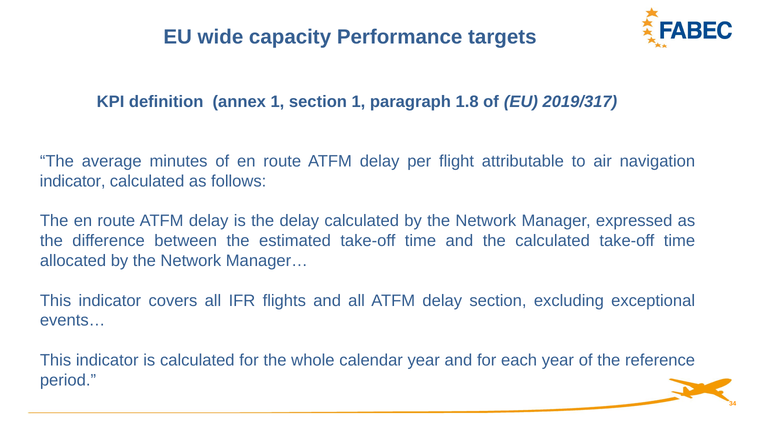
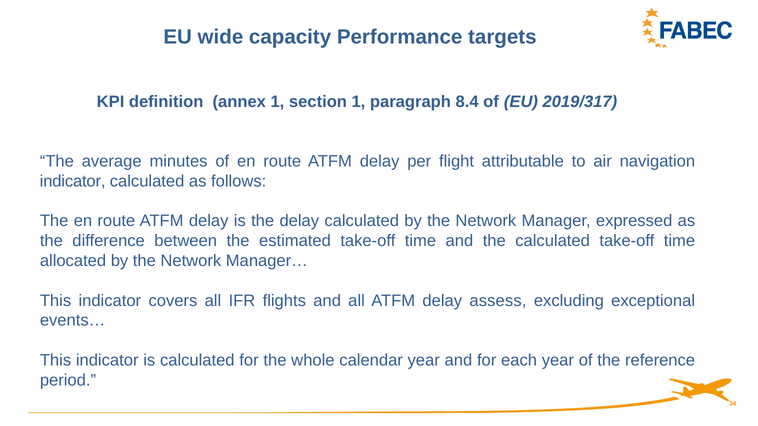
1.8: 1.8 -> 8.4
delay section: section -> assess
